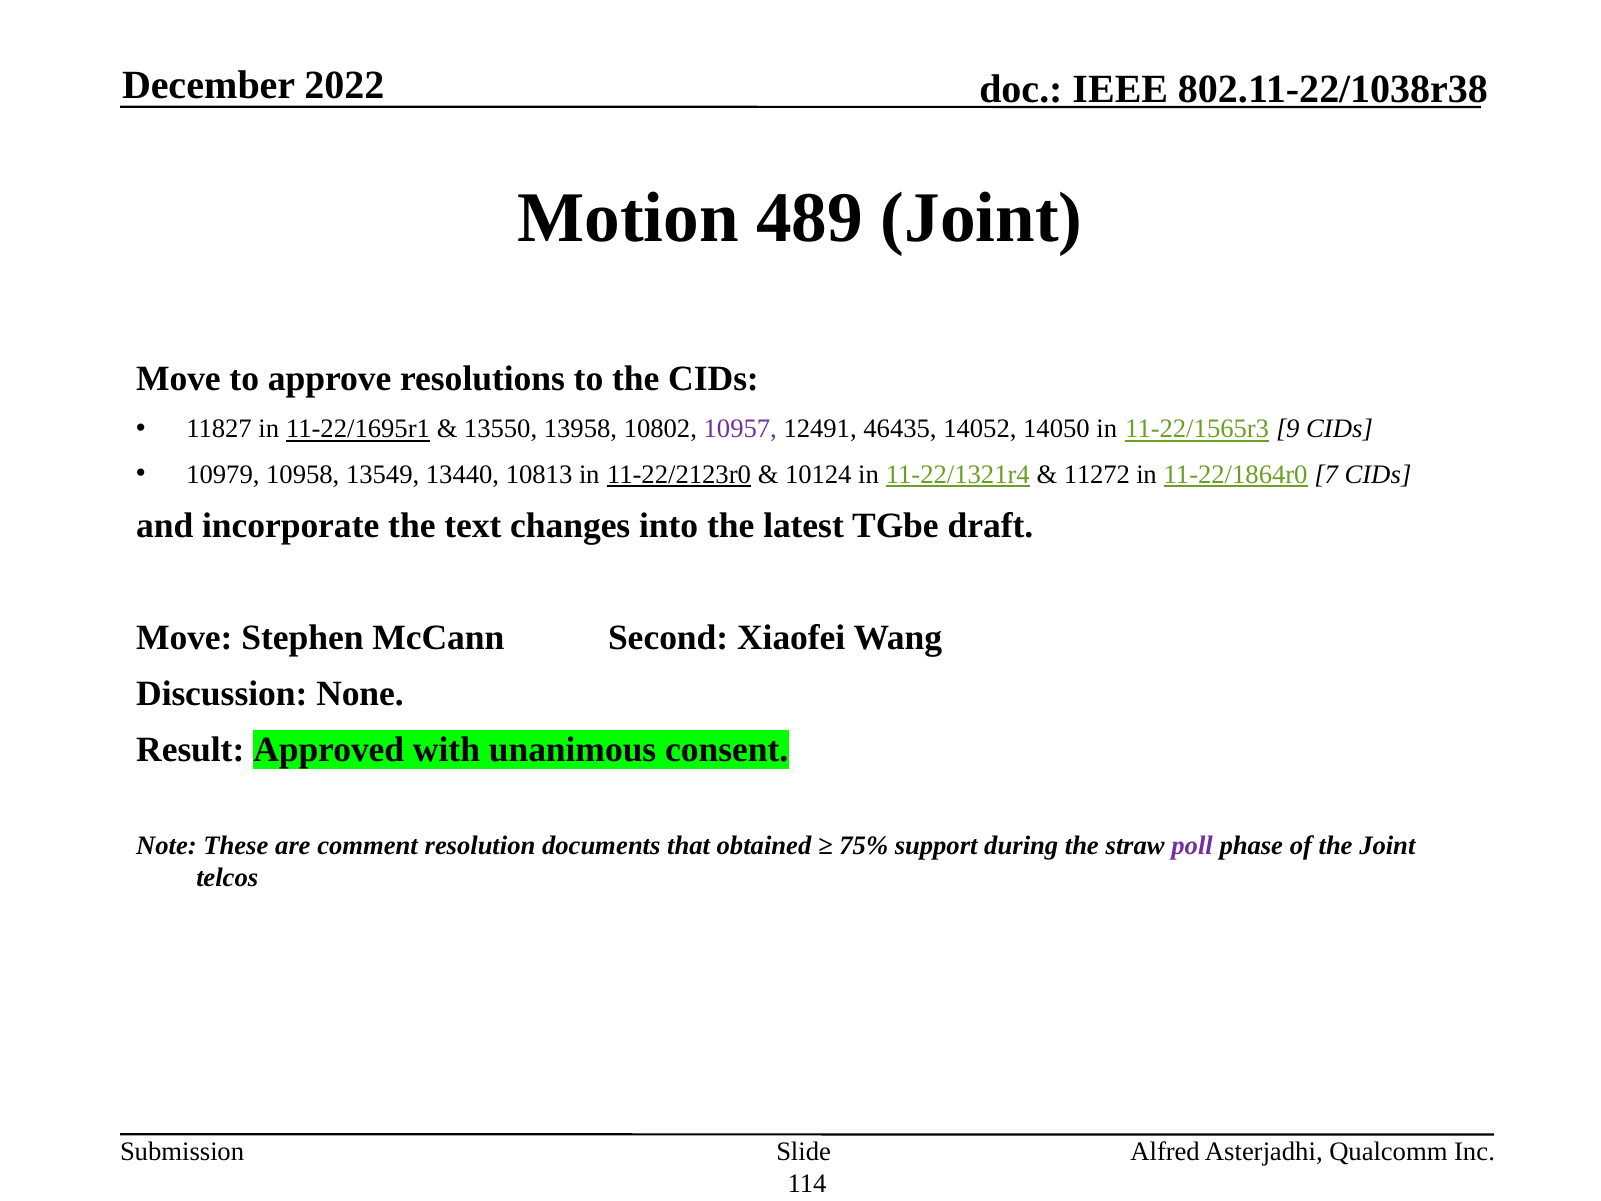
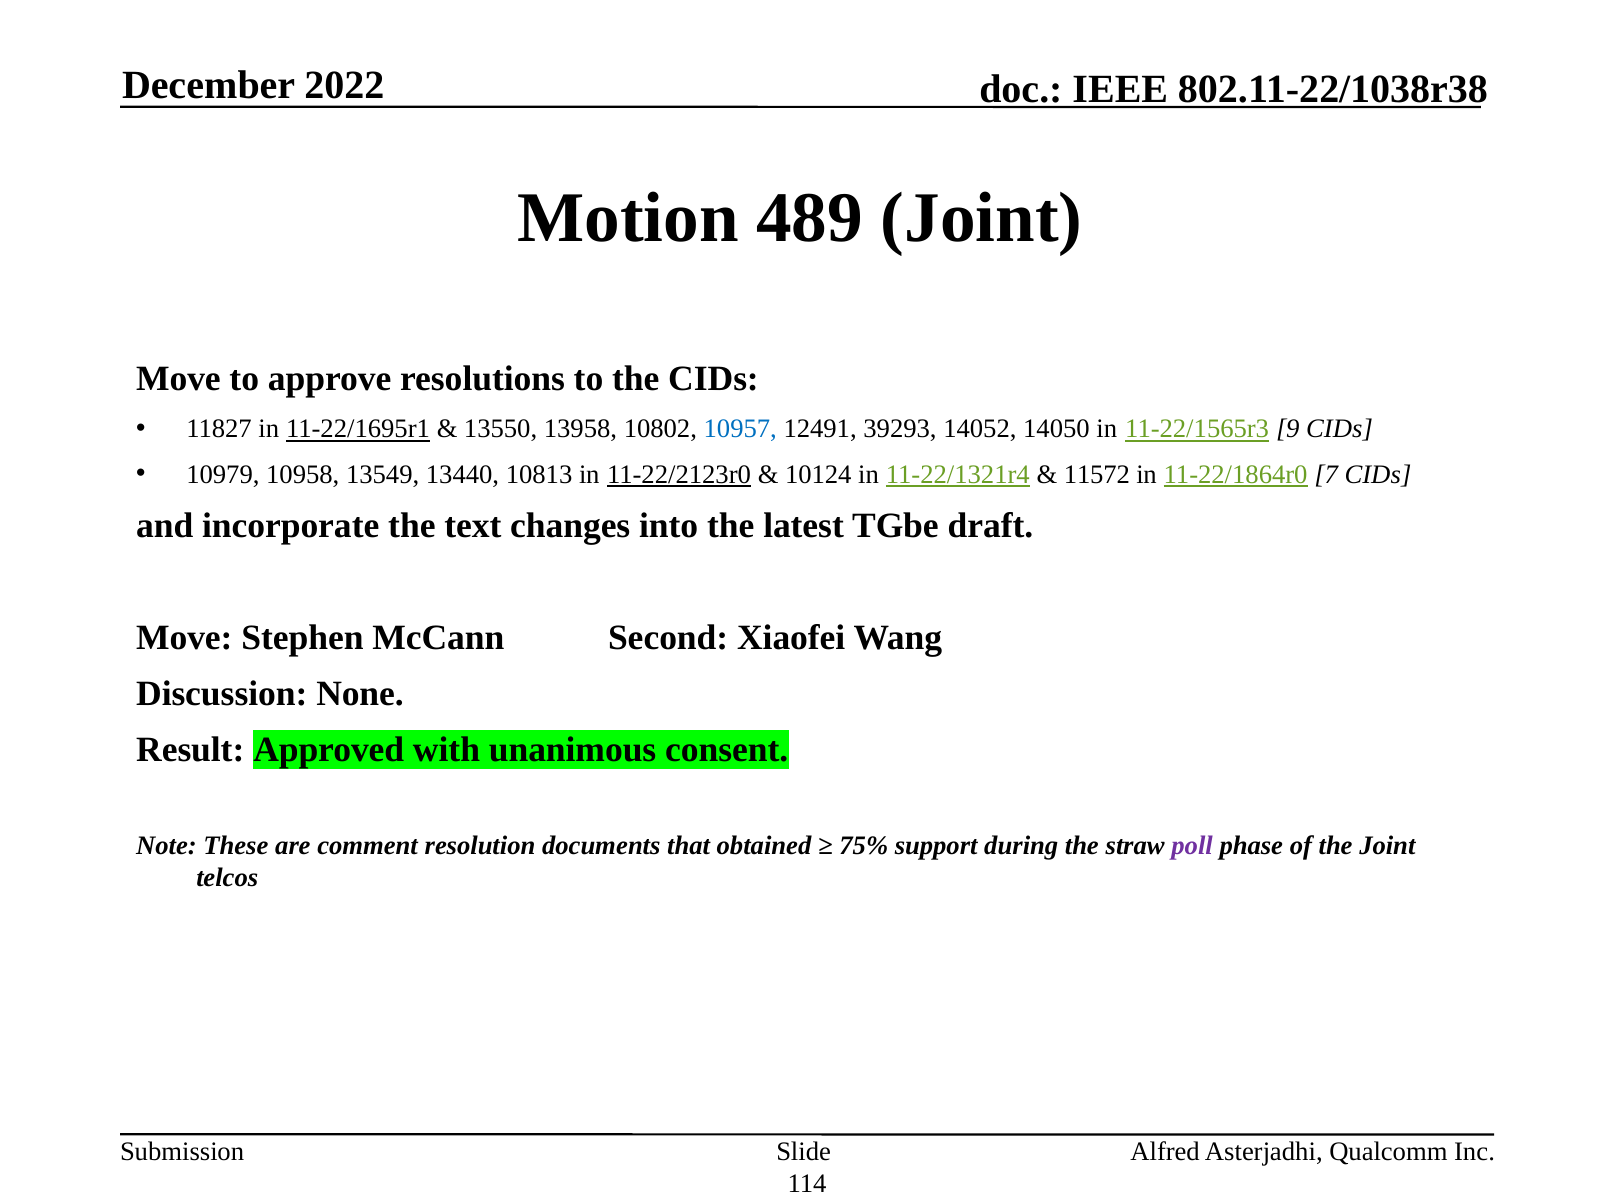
10957 colour: purple -> blue
46435: 46435 -> 39293
11272: 11272 -> 11572
